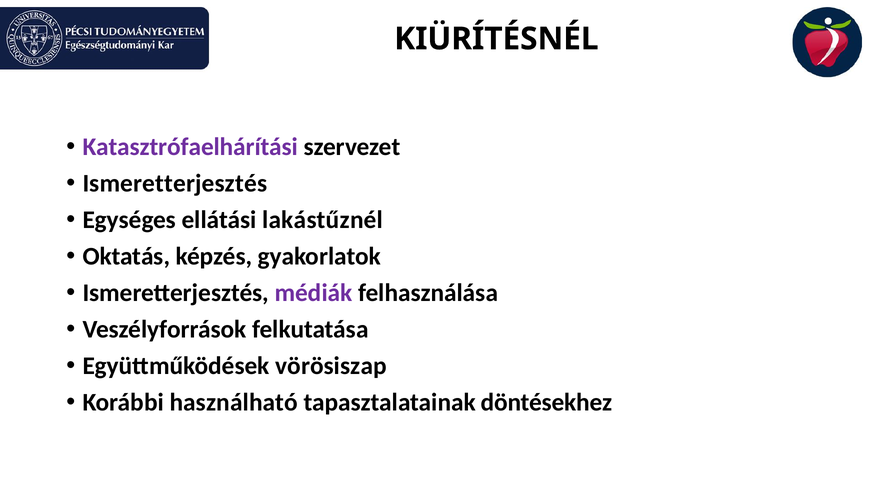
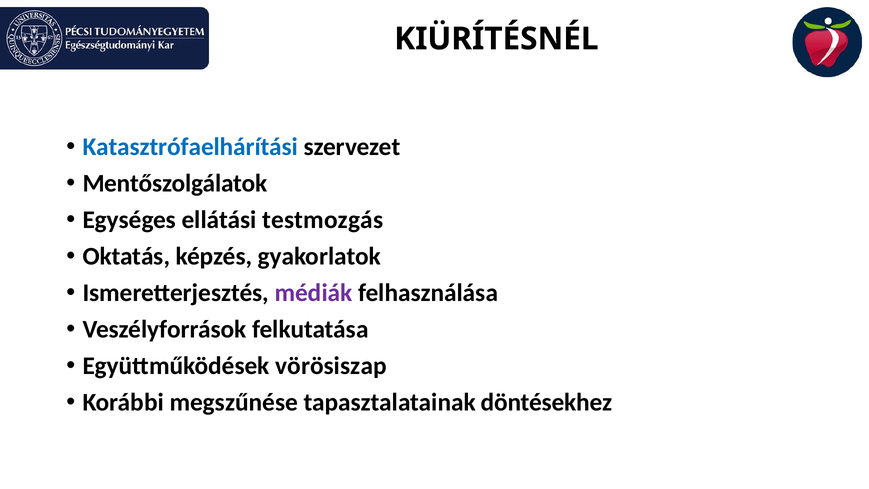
Katasztrófaelhárítási colour: purple -> blue
Ismeretterjesztés at (175, 183): Ismeretterjesztés -> Mentőszolgálatok
lakástűznél: lakástűznél -> testmozgás
használható: használható -> megszűnése
